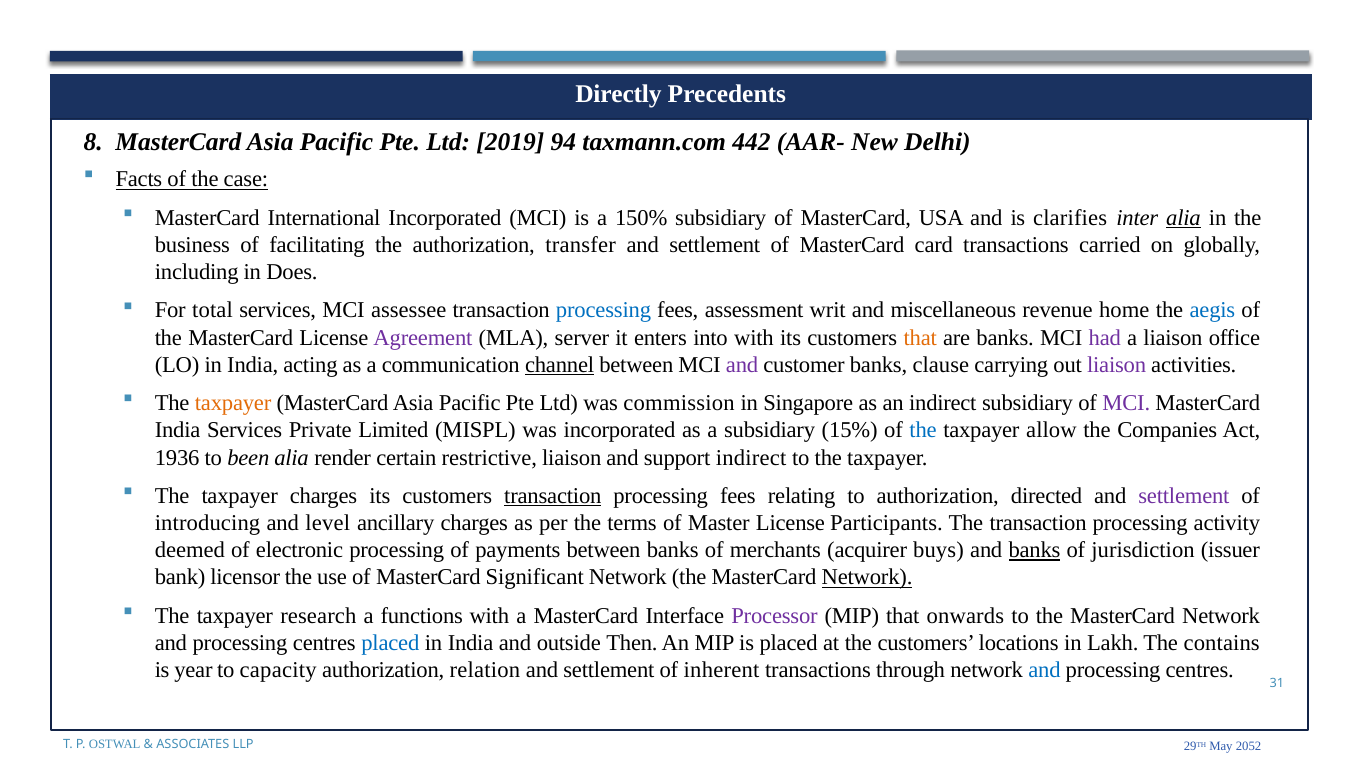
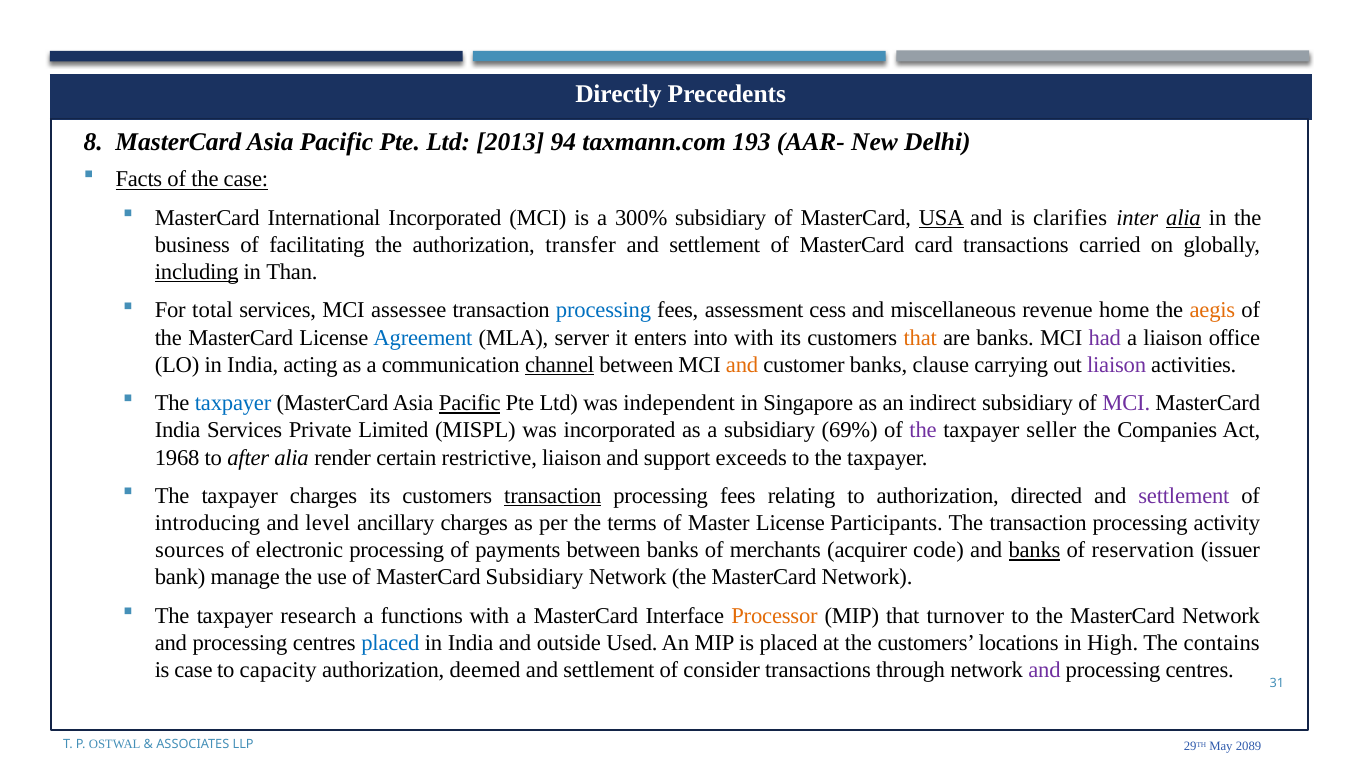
2019: 2019 -> 2013
442: 442 -> 193
150%: 150% -> 300%
USA underline: none -> present
including underline: none -> present
Does: Does -> Than
writ: writ -> cess
aegis colour: blue -> orange
Agreement colour: purple -> blue
and at (742, 365) colour: purple -> orange
taxpayer at (233, 403) colour: orange -> blue
Pacific at (470, 403) underline: none -> present
commission: commission -> independent
15%: 15% -> 69%
the at (923, 431) colour: blue -> purple
allow: allow -> seller
1936: 1936 -> 1968
been: been -> after
support indirect: indirect -> exceeds
deemed: deemed -> sources
buys: buys -> code
jurisdiction: jurisdiction -> reservation
licensor: licensor -> manage
MasterCard Significant: Significant -> Subsidiary
Network at (867, 578) underline: present -> none
Processor colour: purple -> orange
onwards: onwards -> turnover
Then: Then -> Used
Lakh: Lakh -> High
is year: year -> case
relation: relation -> deemed
inherent: inherent -> consider
and at (1044, 671) colour: blue -> purple
2052: 2052 -> 2089
